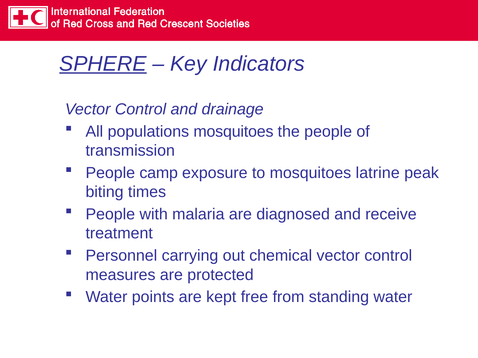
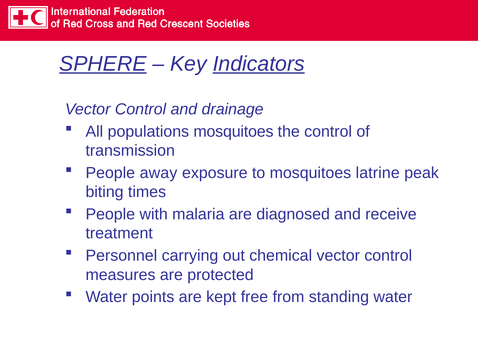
Indicators underline: none -> present
the people: people -> control
camp: camp -> away
